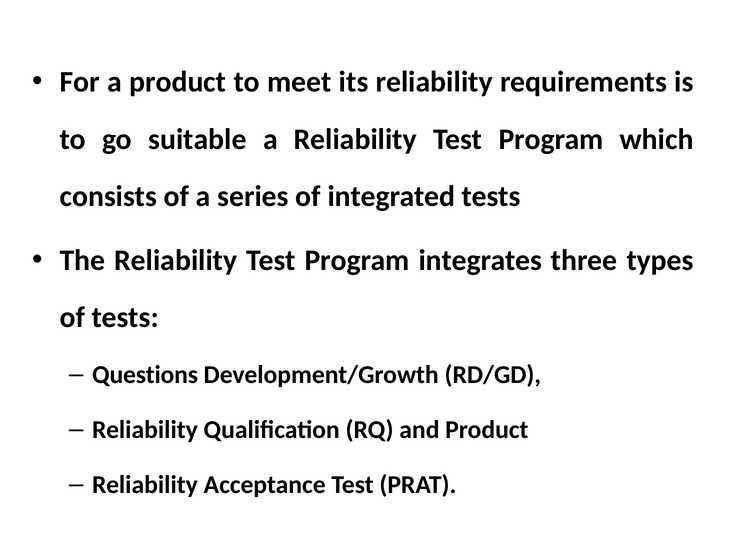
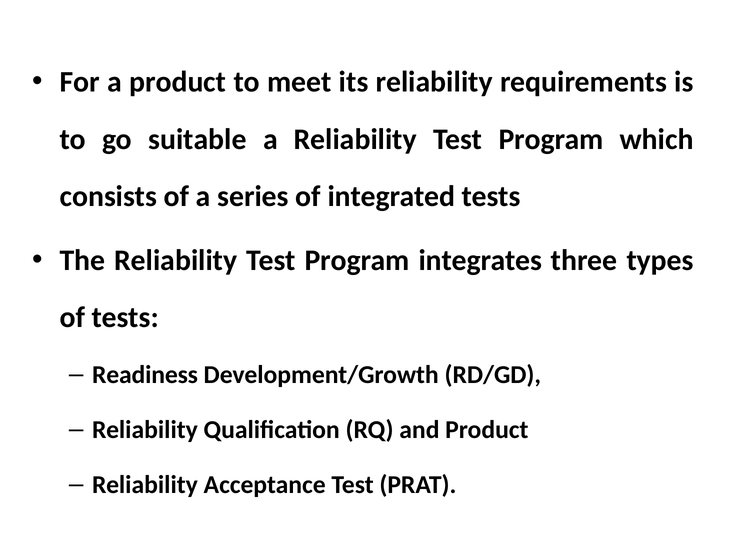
Questions: Questions -> Readiness
